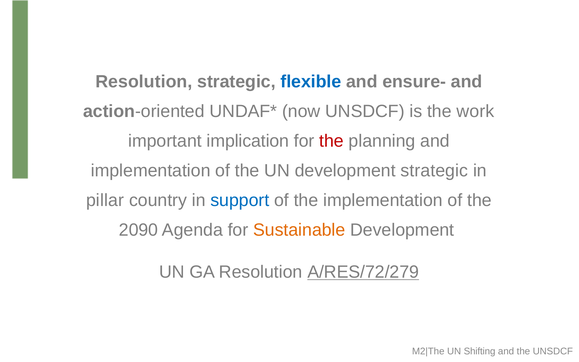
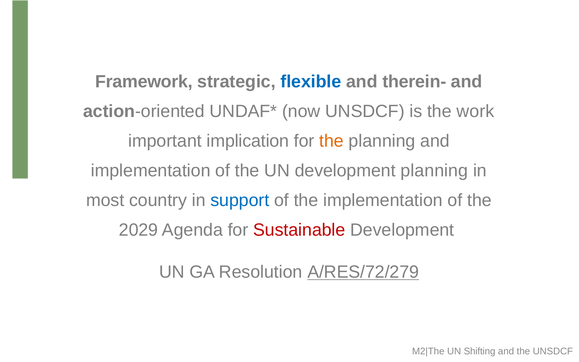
Resolution at (144, 82): Resolution -> Framework
ensure-: ensure- -> therein-
the at (332, 141) colour: red -> orange
development strategic: strategic -> planning
pillar: pillar -> most
2090: 2090 -> 2029
Sustainable colour: orange -> red
